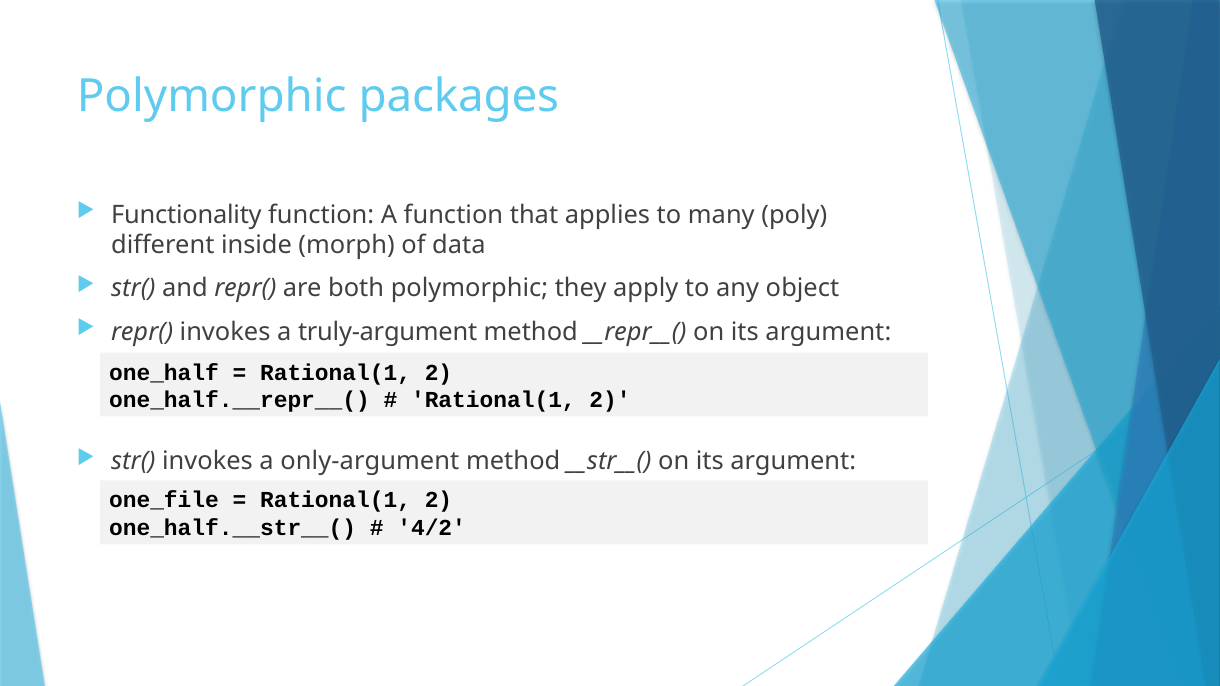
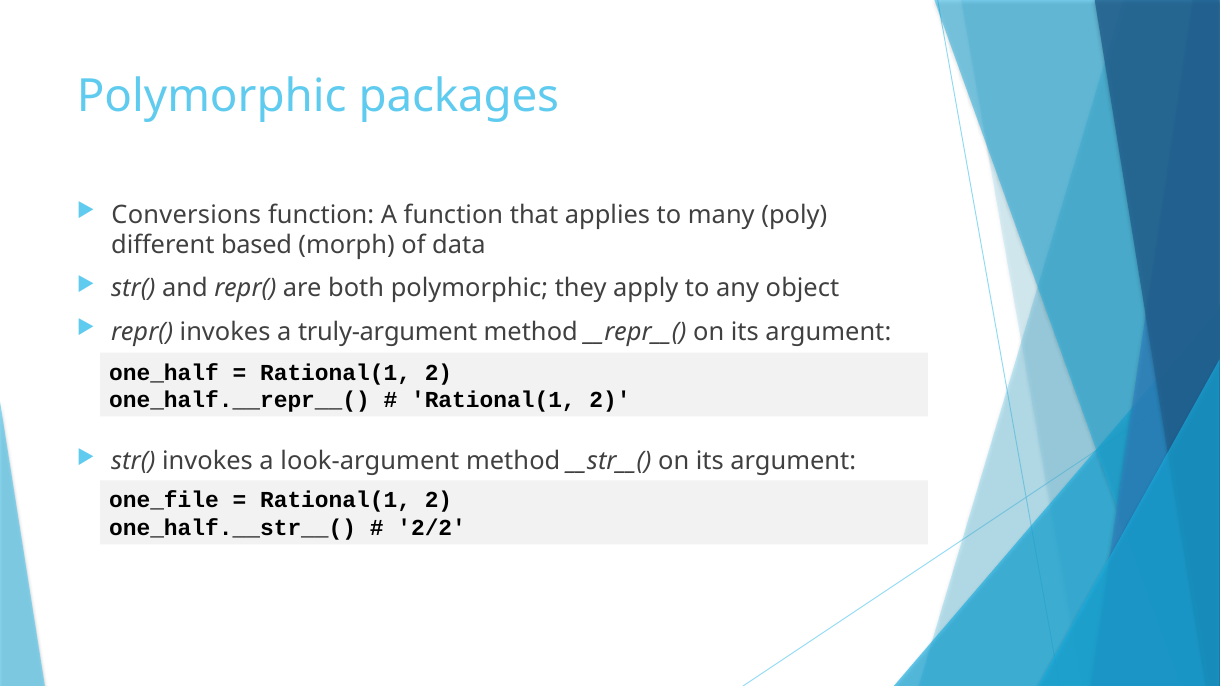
Functionality: Functionality -> Conversions
inside: inside -> based
only-argument: only-argument -> look-argument
4/2: 4/2 -> 2/2
